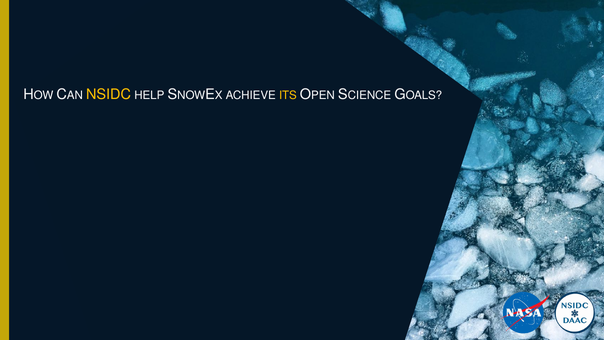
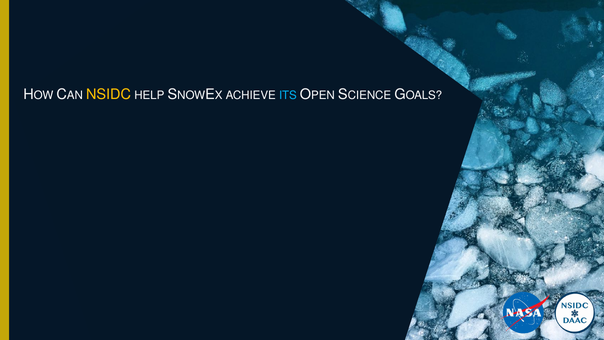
ITS colour: yellow -> light blue
